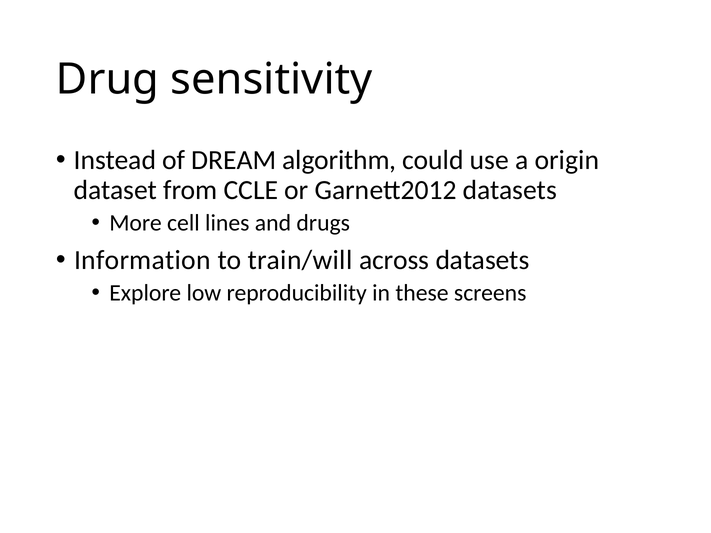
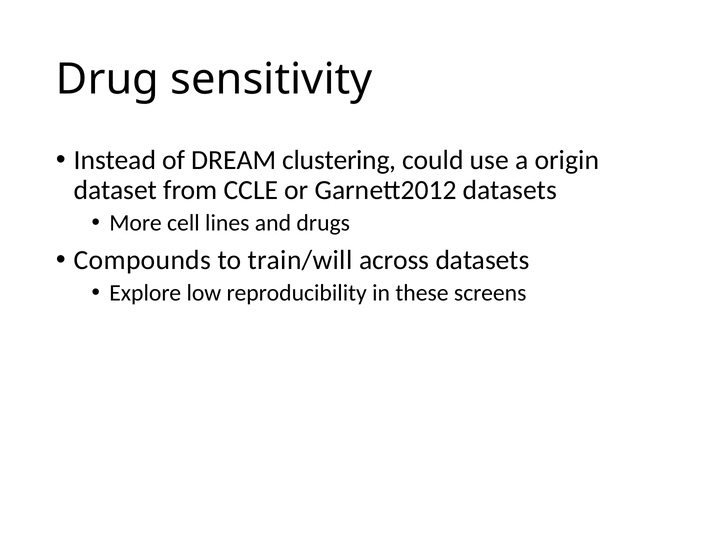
algorithm: algorithm -> clustering
Information: Information -> Compounds
